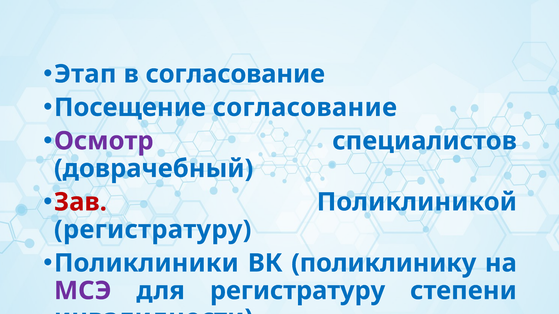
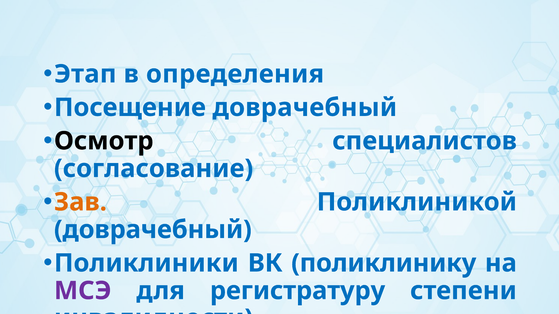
в согласование: согласование -> определения
Посещение согласование: согласование -> доврачебный
Осмотр colour: purple -> black
доврачебный: доврачебный -> согласование
Зав colour: red -> orange
регистратуру at (153, 230): регистратуру -> доврачебный
